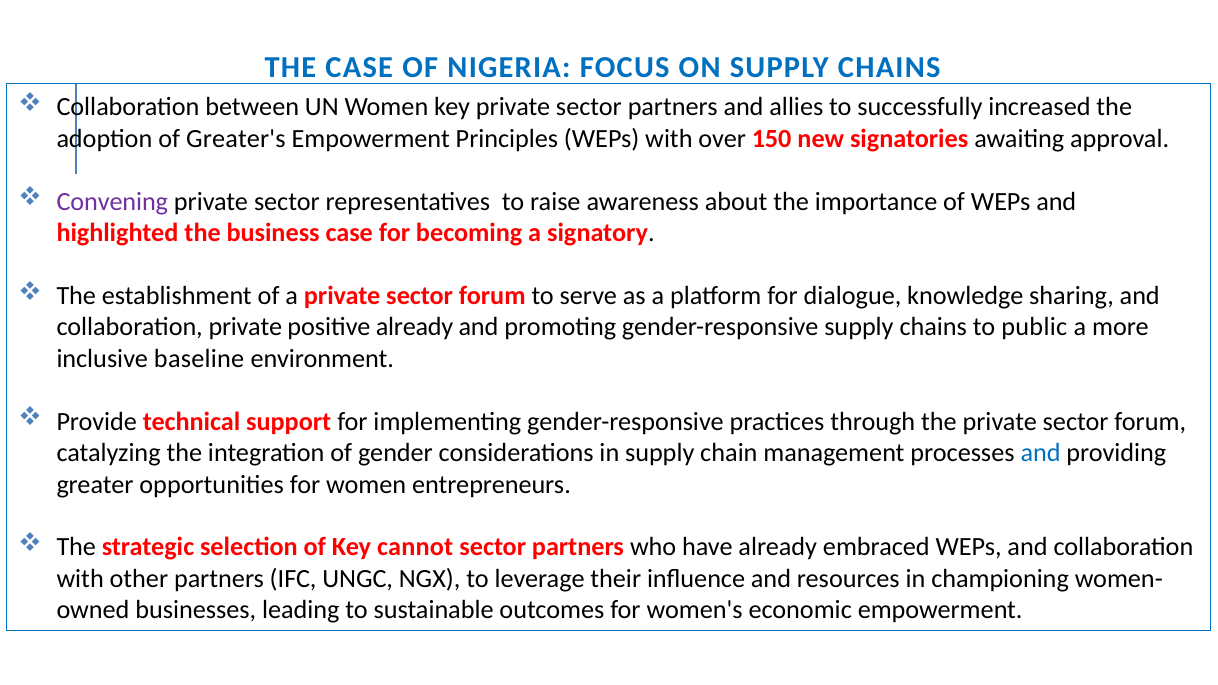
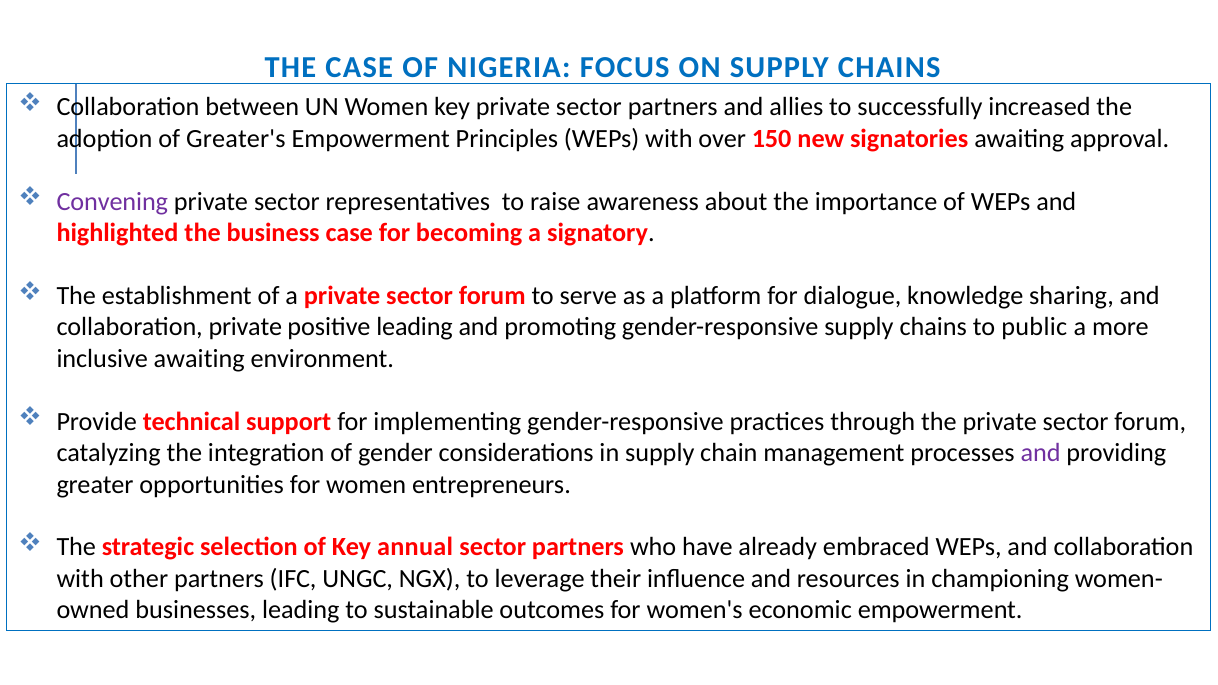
positive already: already -> leading
inclusive baseline: baseline -> awaiting
and at (1041, 453) colour: blue -> purple
cannot: cannot -> annual
